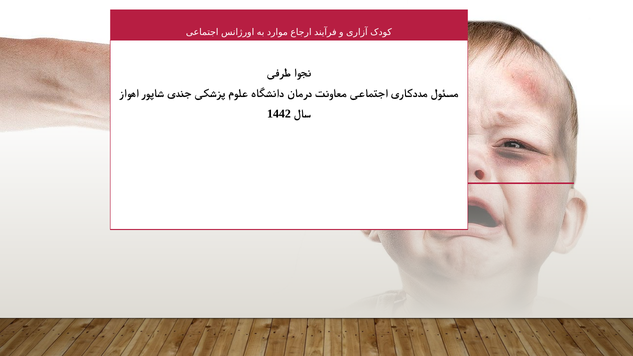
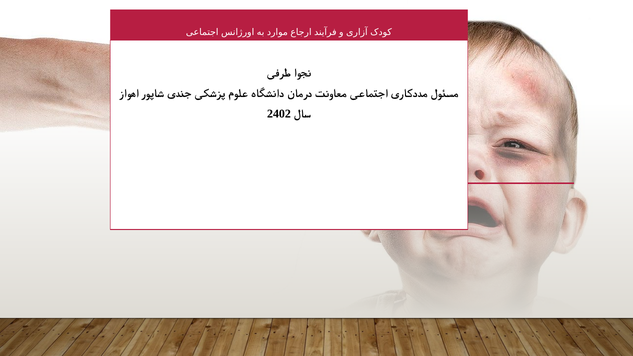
1442: 1442 -> 2402
